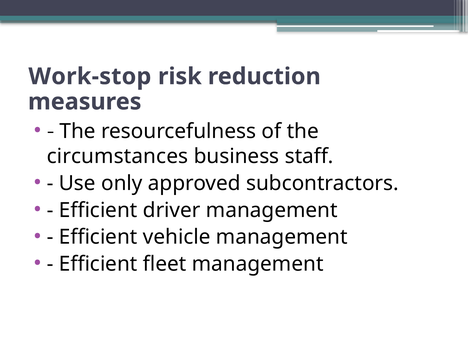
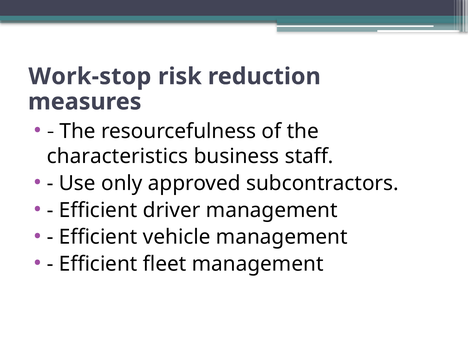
circumstances: circumstances -> characteristics
